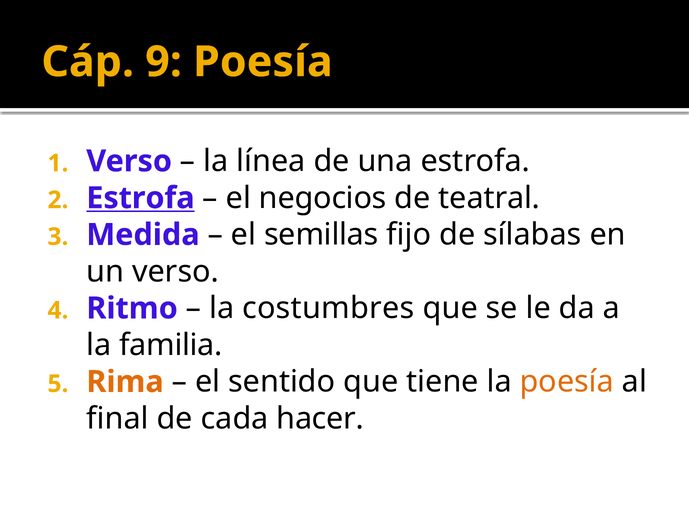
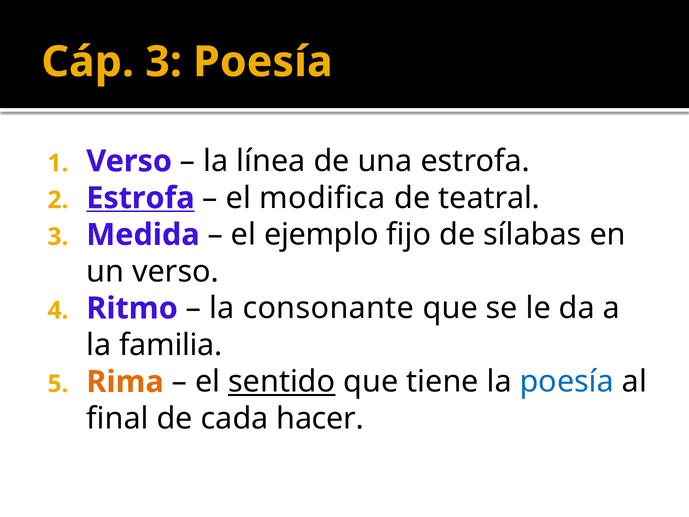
Cáp 9: 9 -> 3
negocios: negocios -> modifica
semillas: semillas -> ejemplo
costumbres: costumbres -> consonante
sentido underline: none -> present
poesía at (567, 382) colour: orange -> blue
